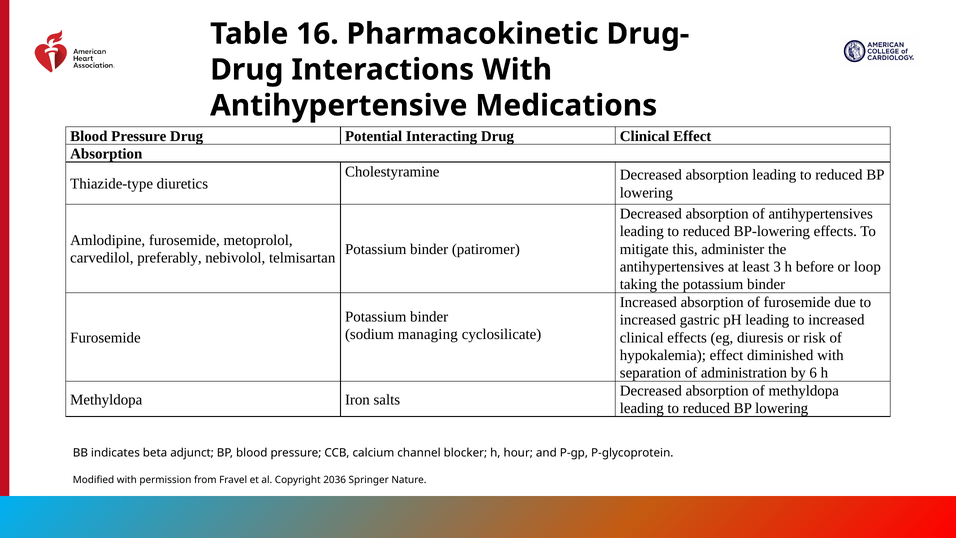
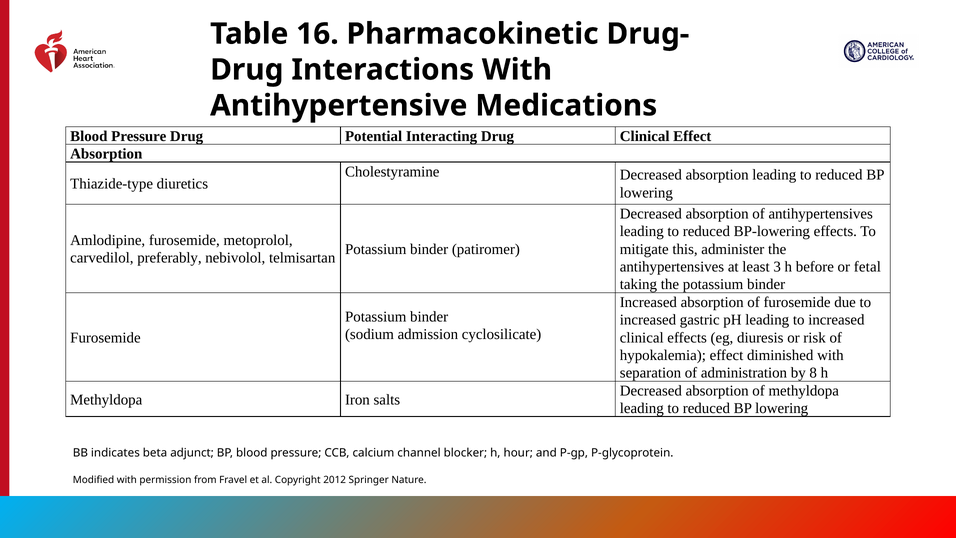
loop: loop -> fetal
managing: managing -> admission
6: 6 -> 8
2036: 2036 -> 2012
